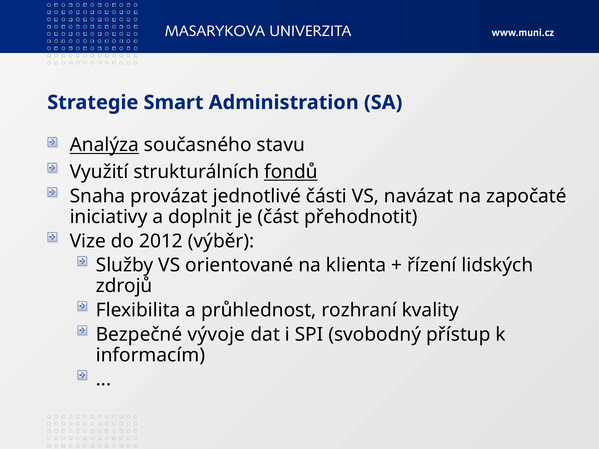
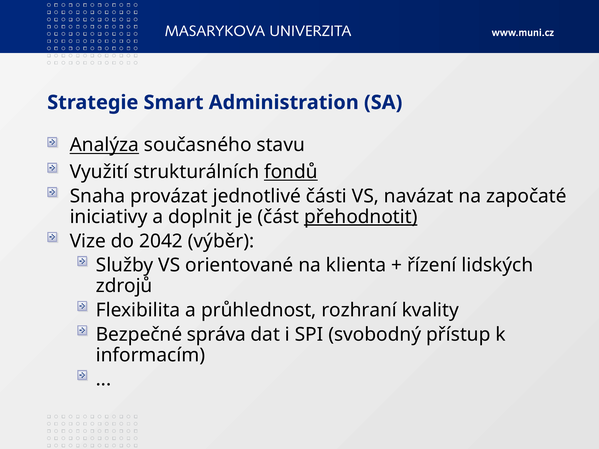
přehodnotit underline: none -> present
2012: 2012 -> 2042
vývoje: vývoje -> správa
